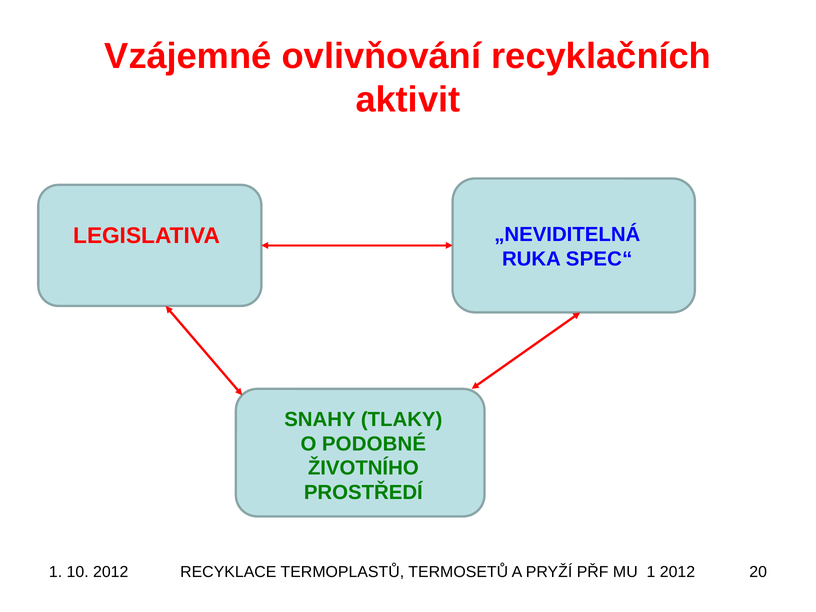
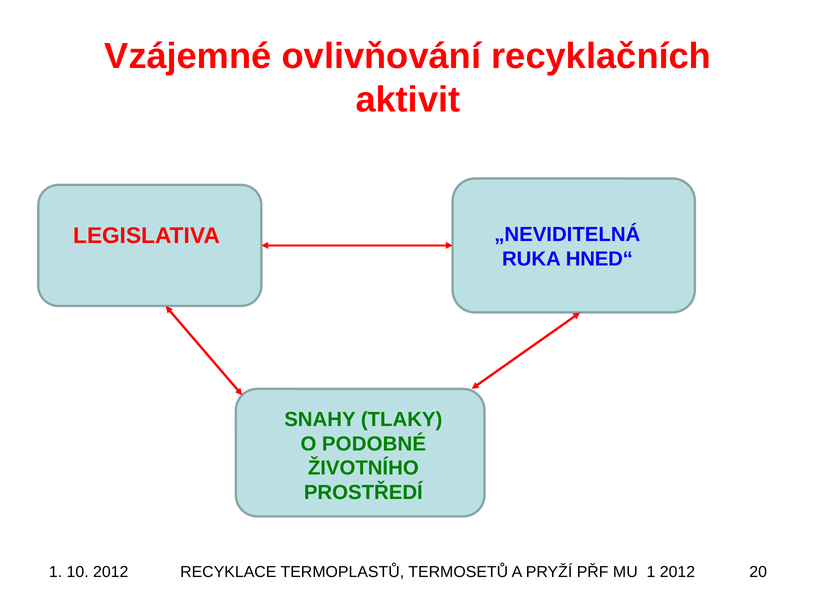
SPEC“: SPEC“ -> HNED“
